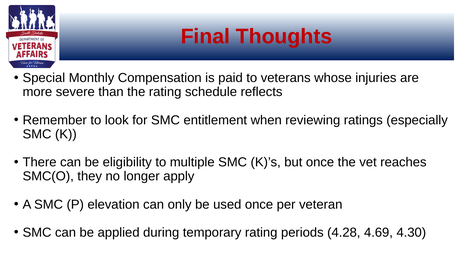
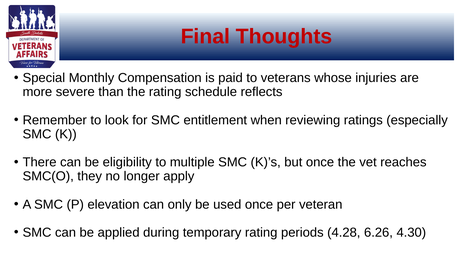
4.69: 4.69 -> 6.26
